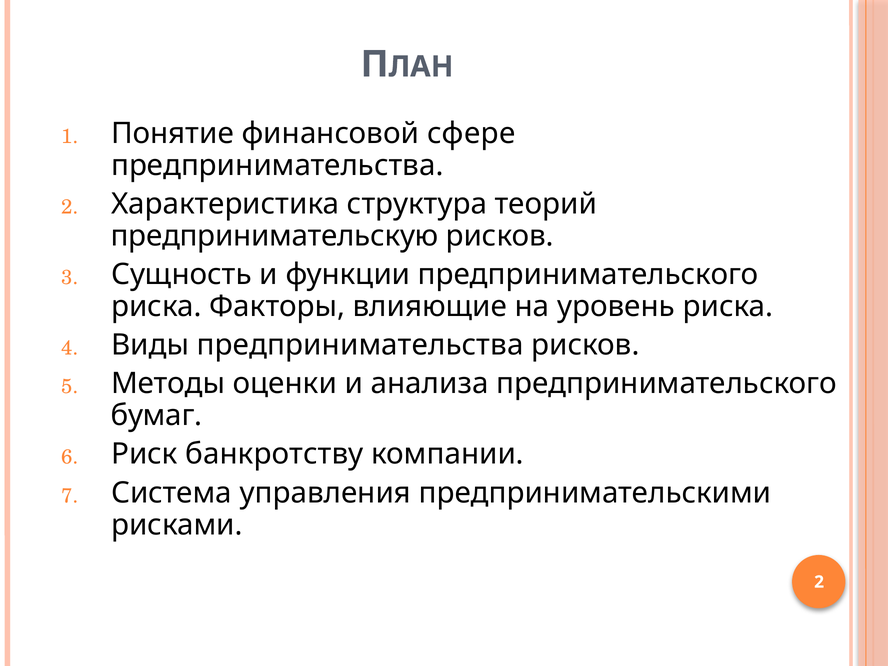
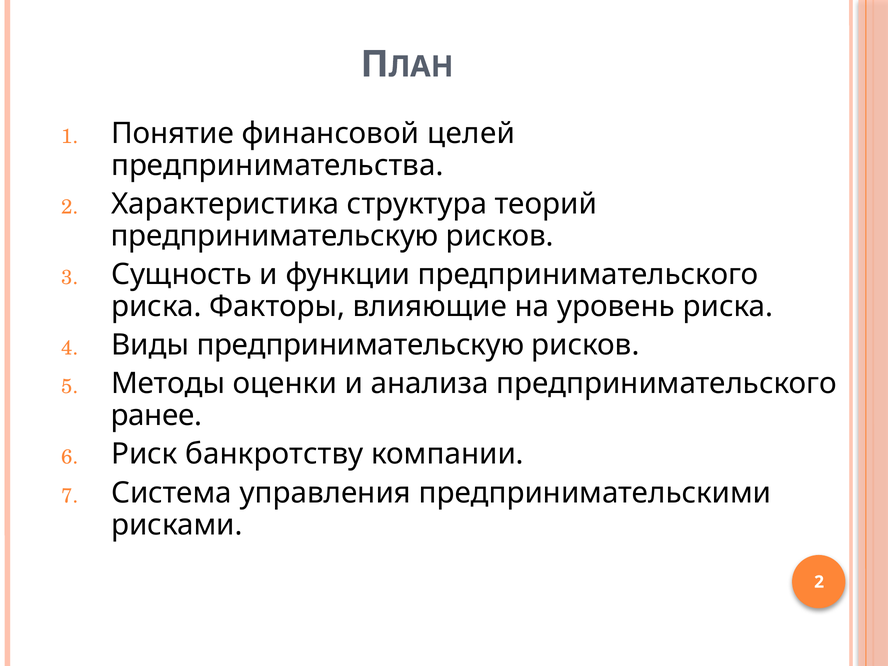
сфере: сфере -> целей
Виды предпринимательства: предпринимательства -> предпринимательскую
бумаг: бумаг -> ранее
